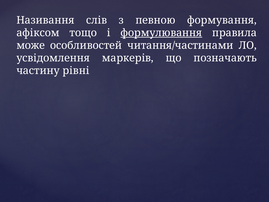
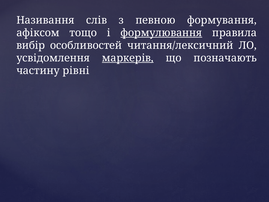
може: може -> вибір
читання/частинами: читання/частинами -> читання/лексичний
маркерів underline: none -> present
